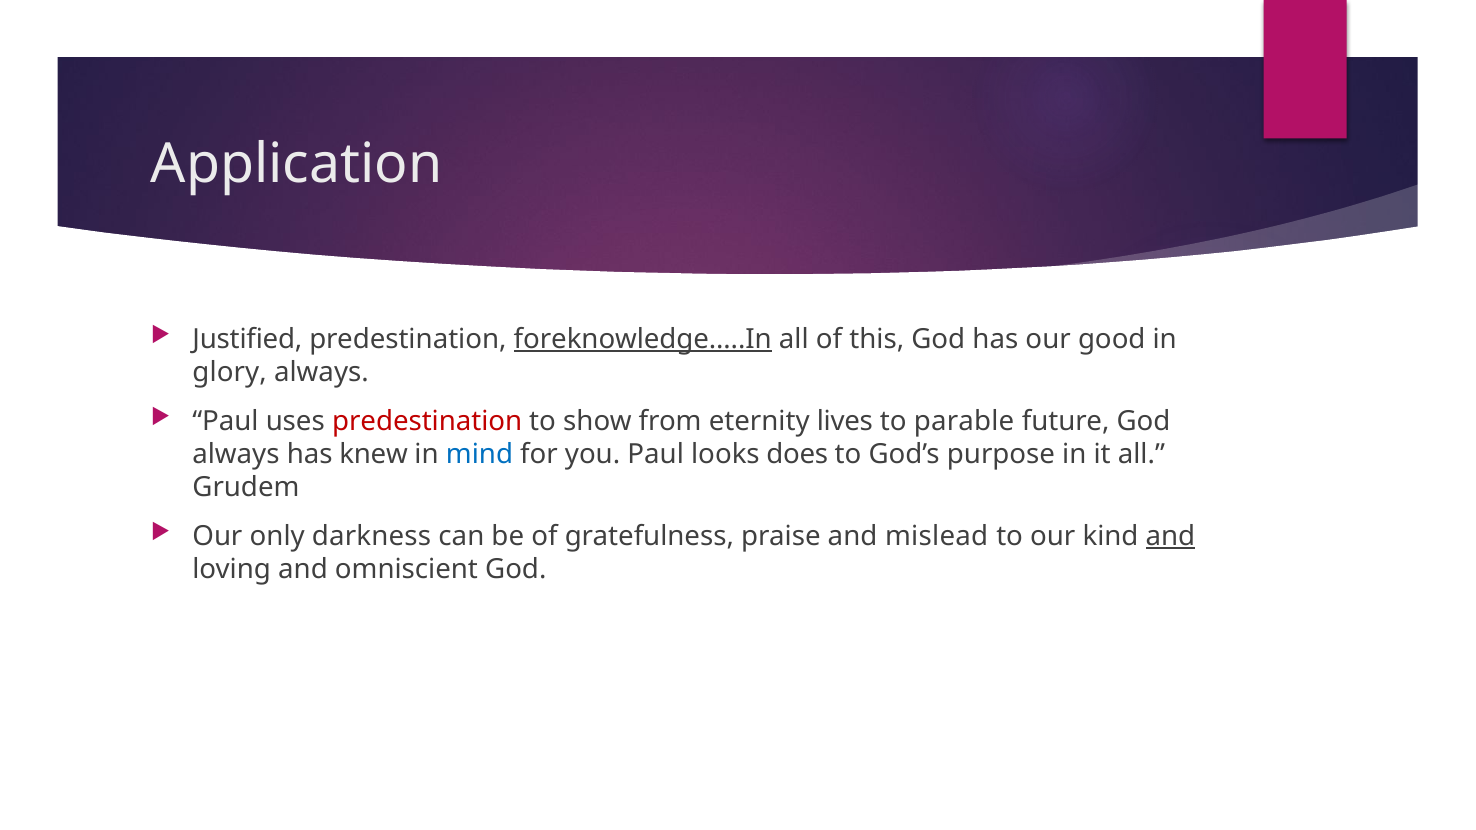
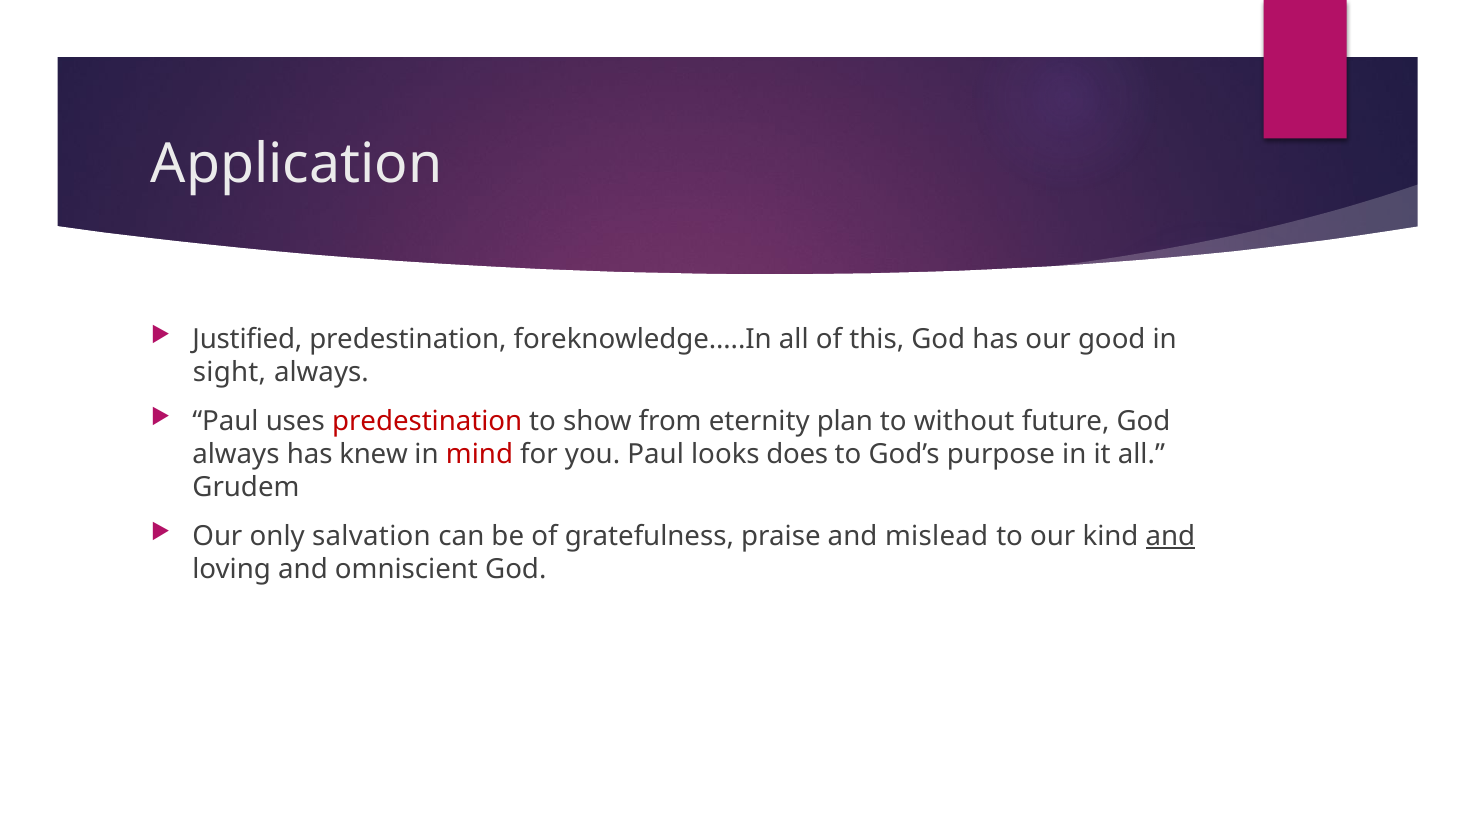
foreknowledge…..In underline: present -> none
glory: glory -> sight
lives: lives -> plan
parable: parable -> without
mind colour: blue -> red
darkness: darkness -> salvation
